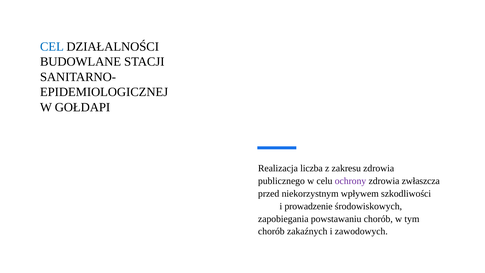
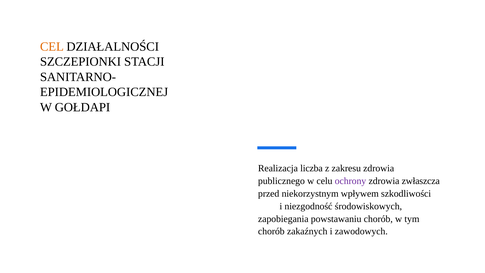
CEL colour: blue -> orange
BUDOWLANE: BUDOWLANE -> SZCZEPIONKI
prowadzenie: prowadzenie -> niezgodność
